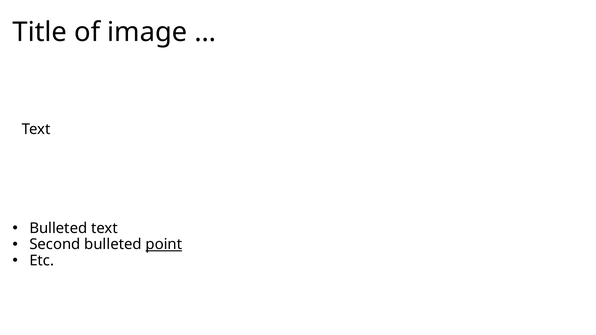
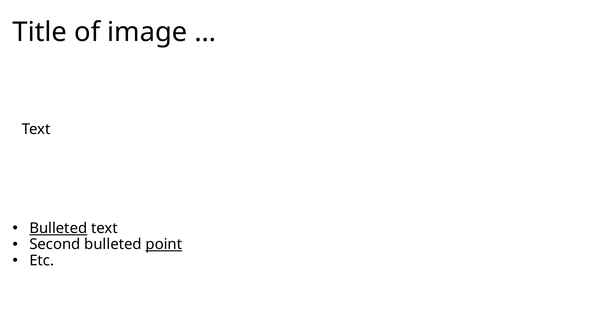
Bulleted at (58, 229) underline: none -> present
